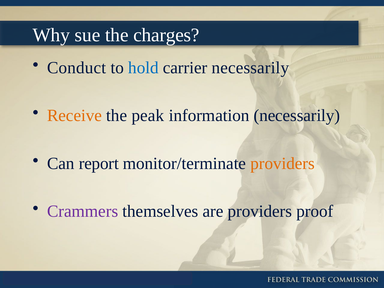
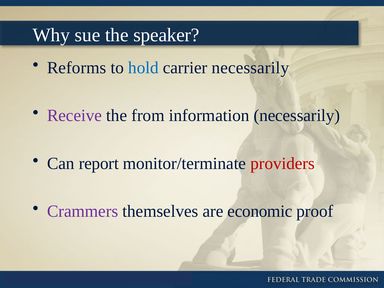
charges: charges -> speaker
Conduct: Conduct -> Reforms
Receive colour: orange -> purple
peak: peak -> from
providers at (283, 163) colour: orange -> red
are providers: providers -> economic
